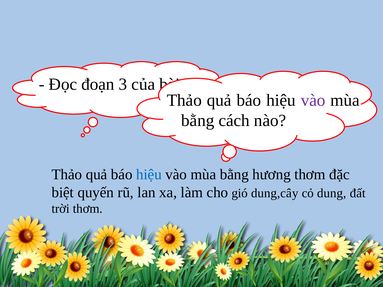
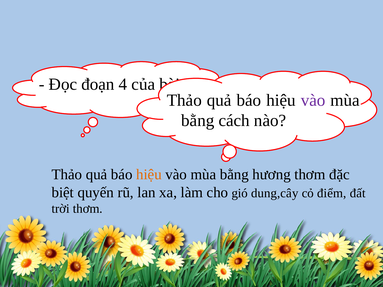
3: 3 -> 4
hiệu at (149, 175) colour: blue -> orange
dung: dung -> điểm
